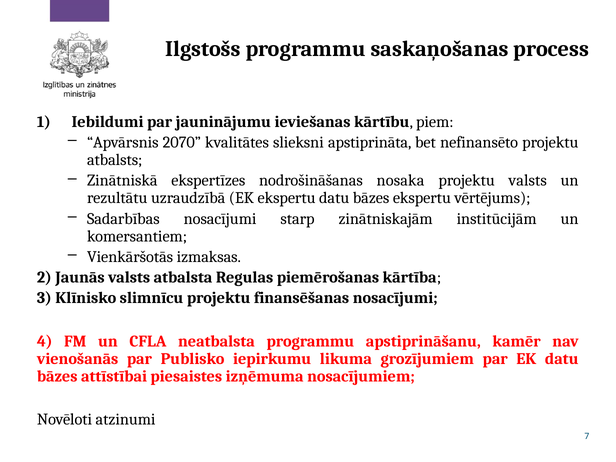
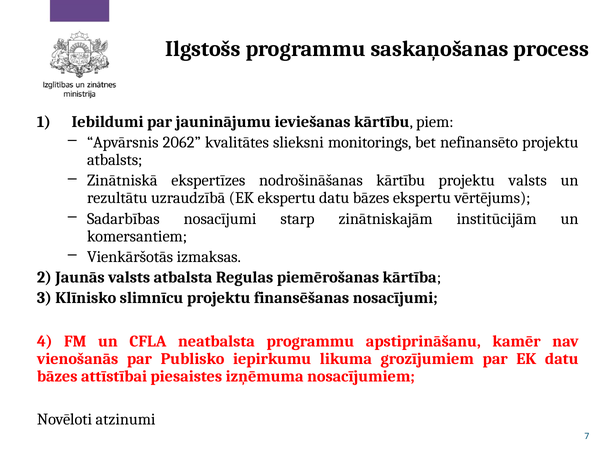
2070: 2070 -> 2062
apstiprināta: apstiprināta -> monitorings
nodrošināšanas nosaka: nosaka -> kārtību
